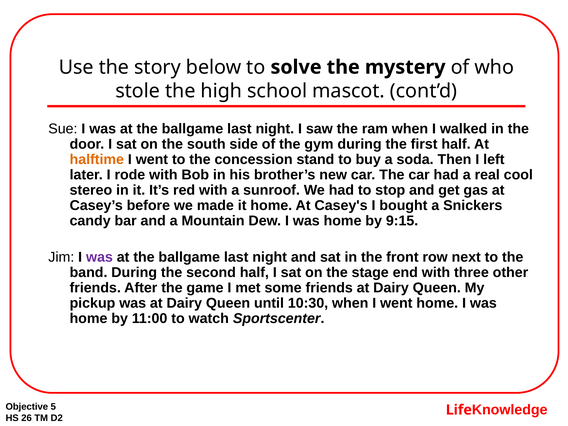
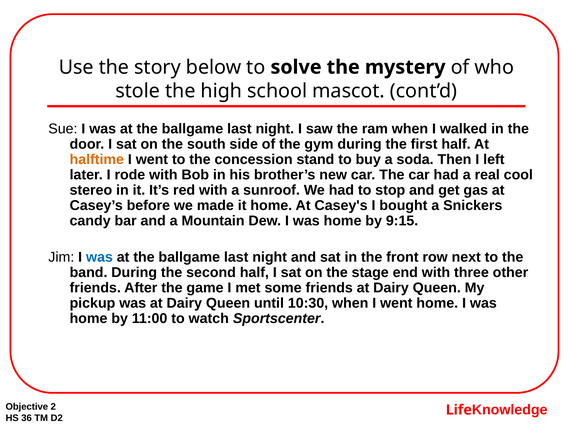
was at (99, 257) colour: purple -> blue
5: 5 -> 2
26: 26 -> 36
